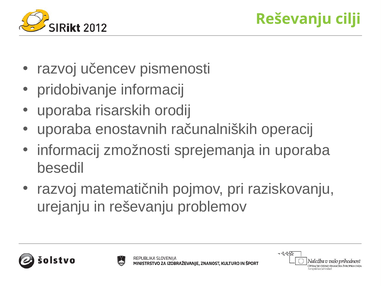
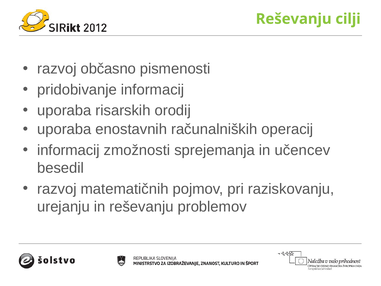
učencev: učencev -> občasno
in uporaba: uporaba -> učencev
